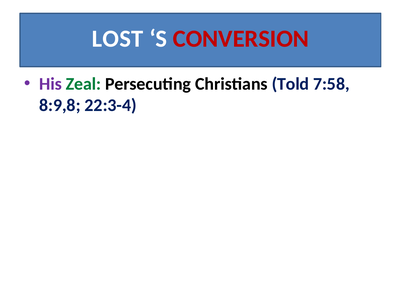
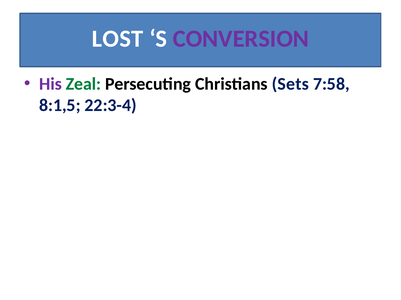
CONVERSION colour: red -> purple
Told: Told -> Sets
8:9,8: 8:9,8 -> 8:1,5
